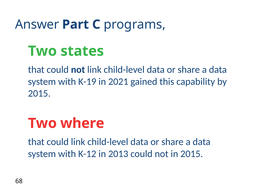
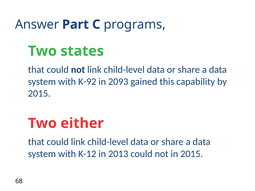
K-19: K-19 -> K-92
2021: 2021 -> 2093
where: where -> either
